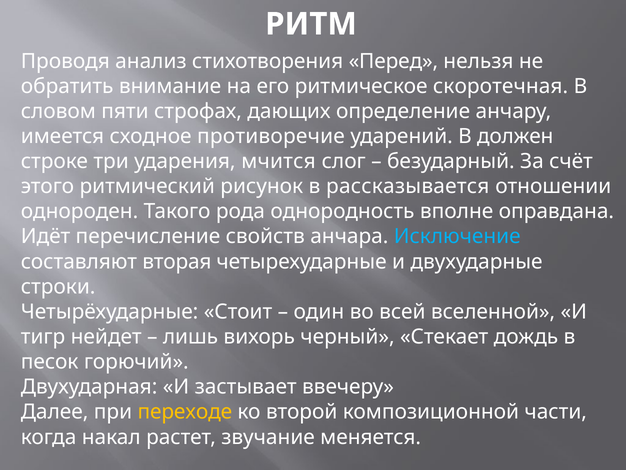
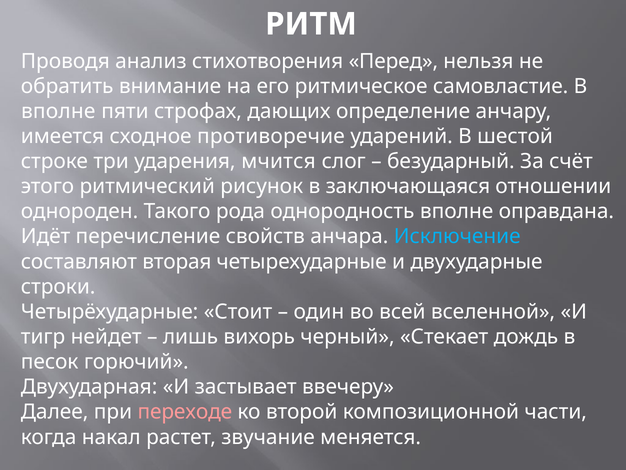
скоротечная: скоротечная -> самовластие
словом at (58, 111): словом -> вполне
должен: должен -> шестой
рассказывается: рассказывается -> заключающаяся
переходе colour: yellow -> pink
